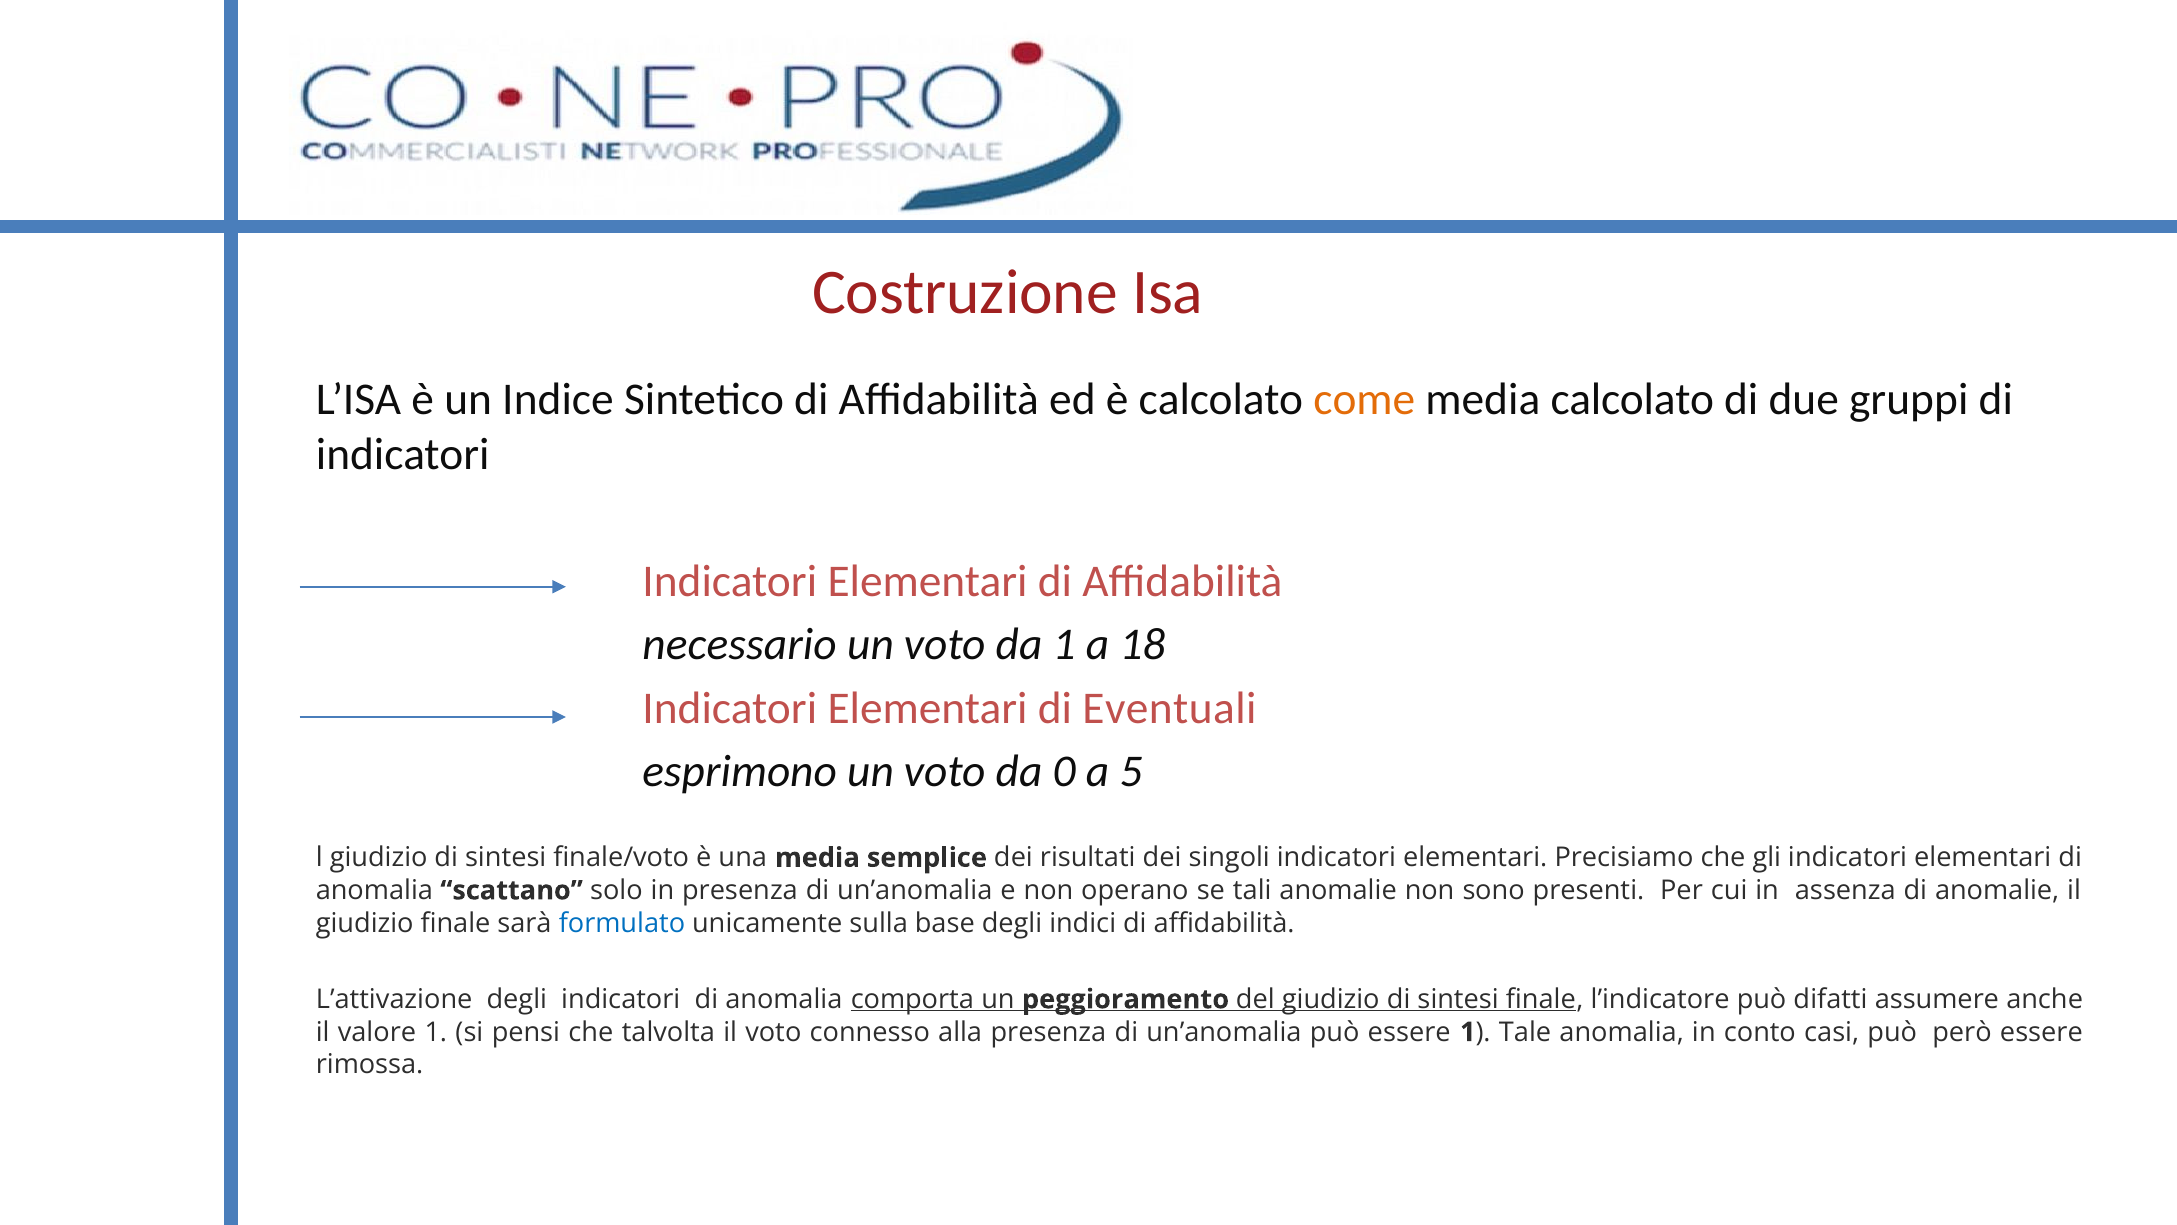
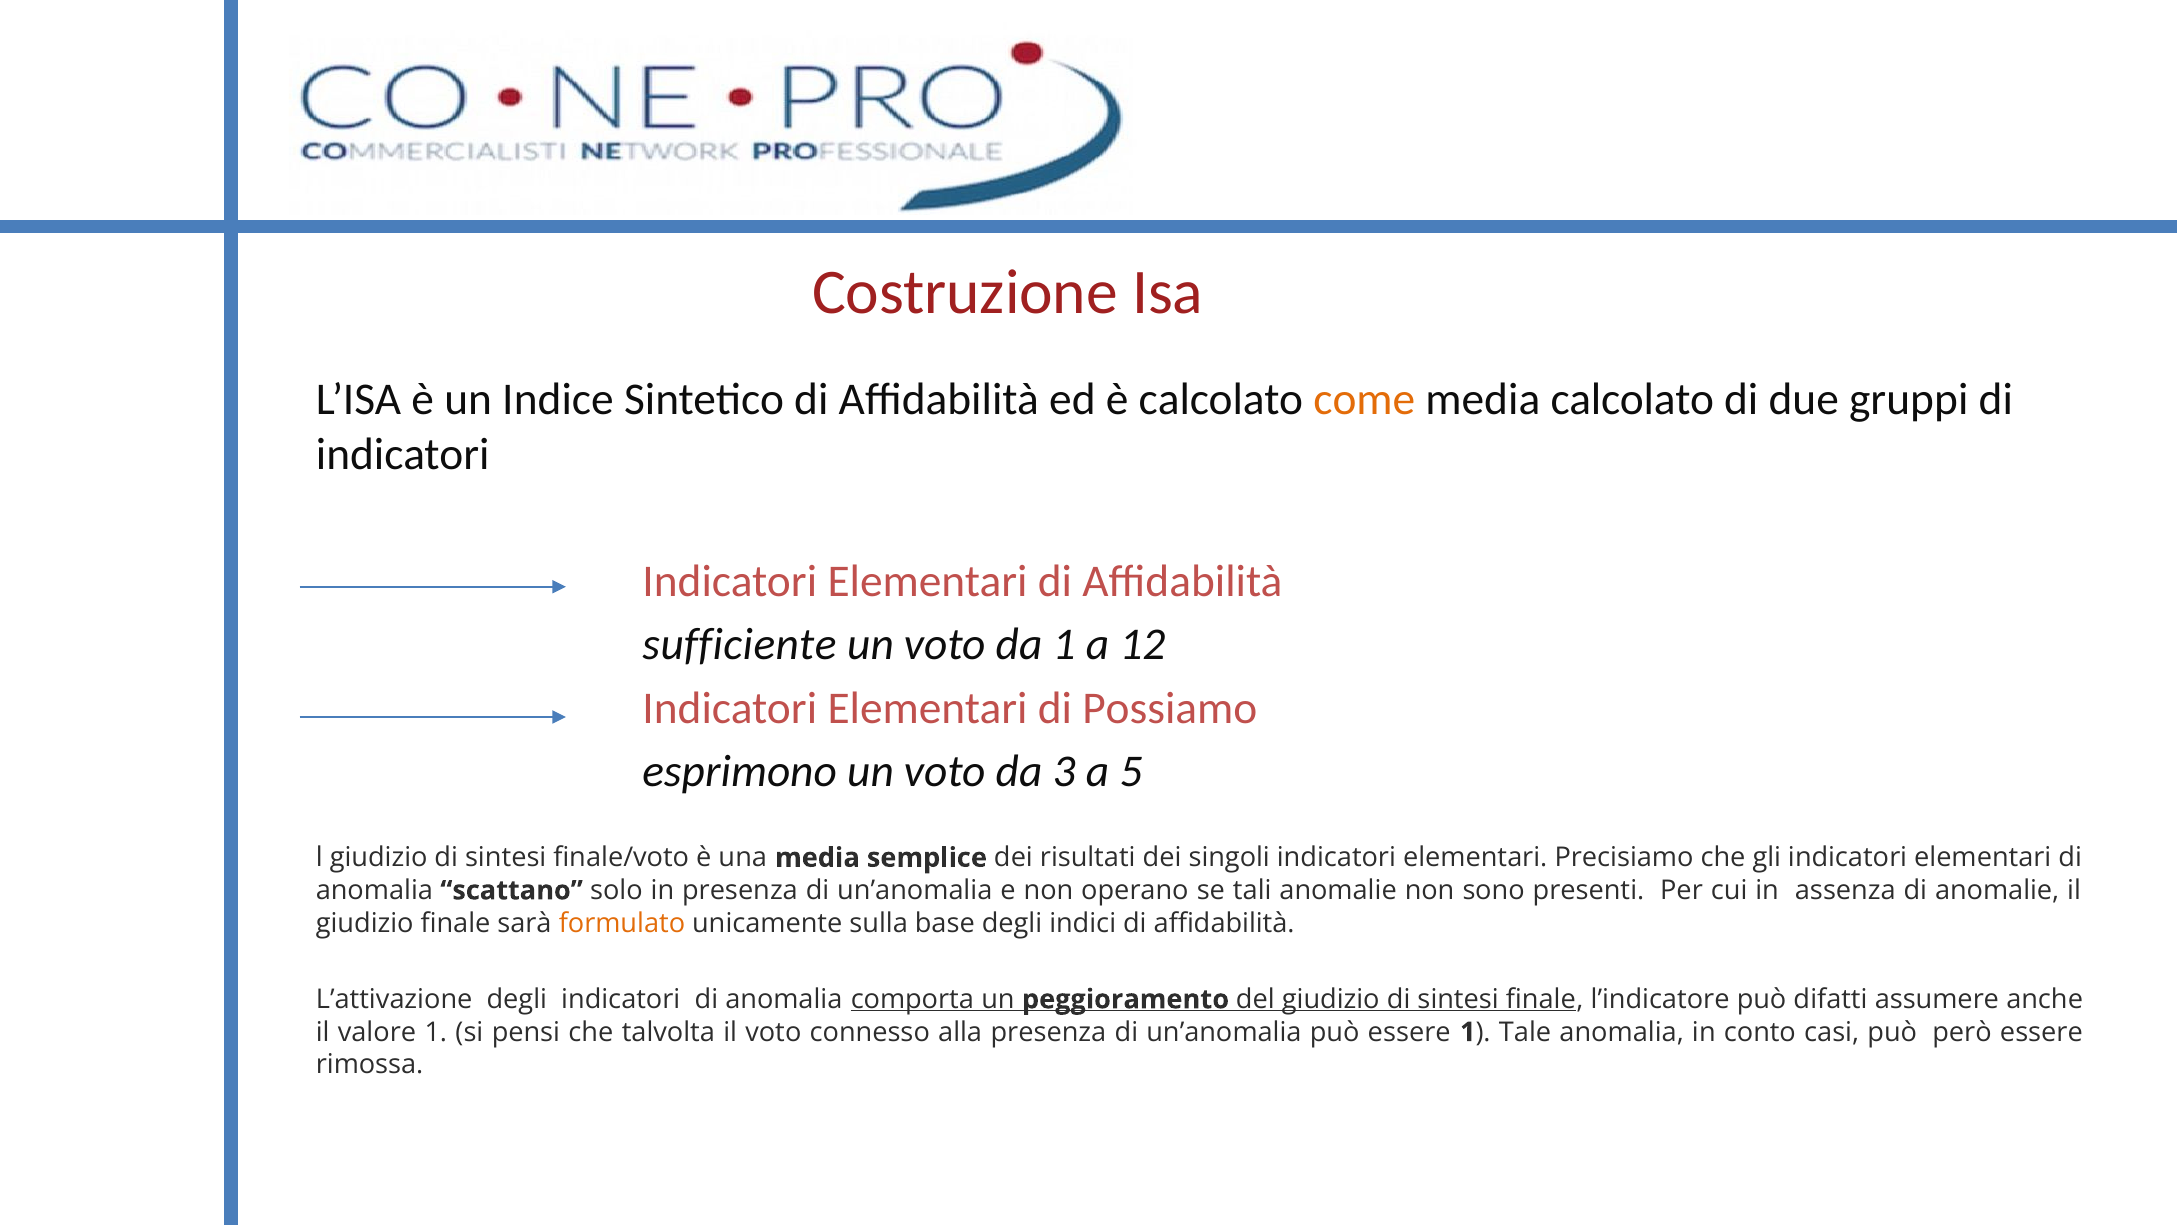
necessario: necessario -> sufficiente
18: 18 -> 12
Eventuali: Eventuali -> Possiamo
0: 0 -> 3
formulato colour: blue -> orange
